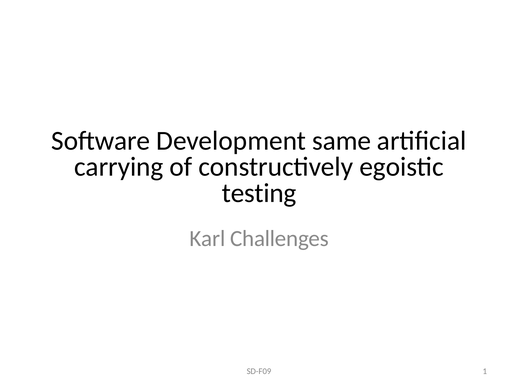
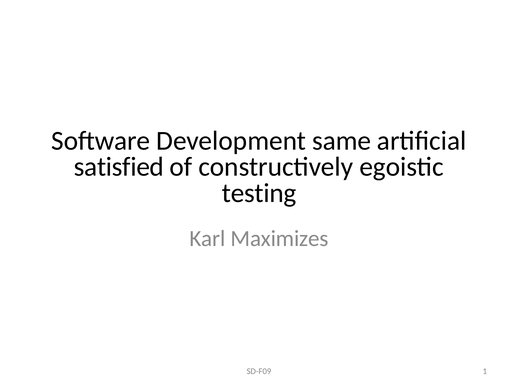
carrying: carrying -> satisfied
Challenges: Challenges -> Maximizes
